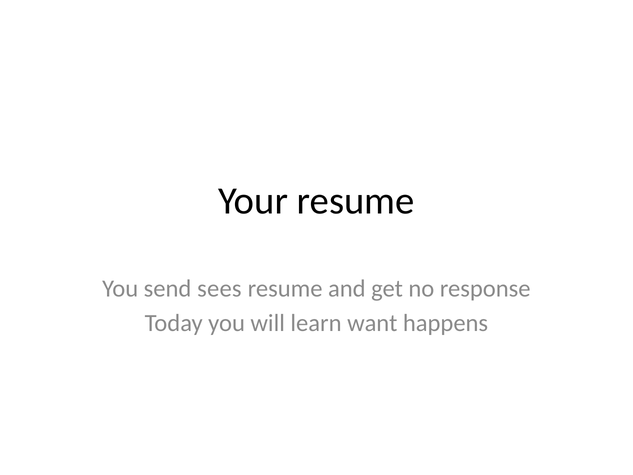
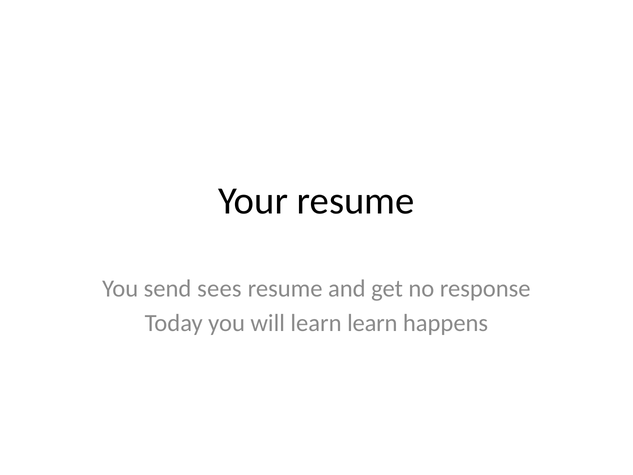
learn want: want -> learn
